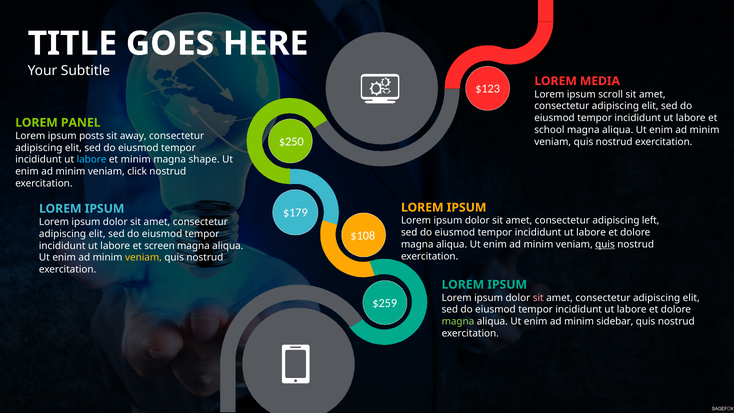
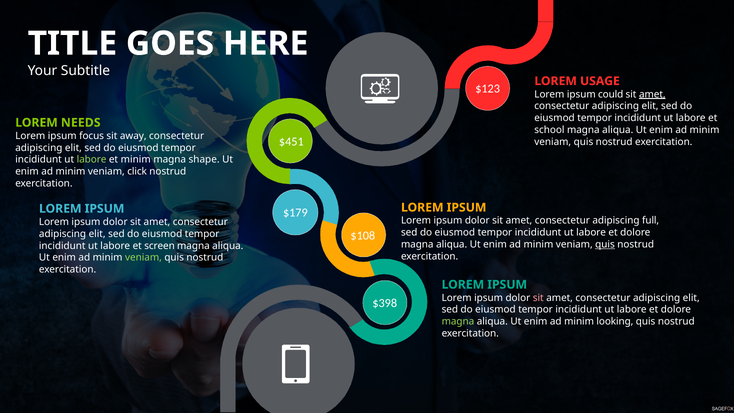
MEDIA: MEDIA -> USAGE
scroll: scroll -> could
amet at (652, 94) underline: none -> present
PANEL: PANEL -> NEEDS
posts: posts -> focus
$250: $250 -> $451
labore at (92, 160) colour: light blue -> light green
left: left -> full
veniam at (143, 258) colour: yellow -> light green
$259: $259 -> $398
sidebar: sidebar -> looking
